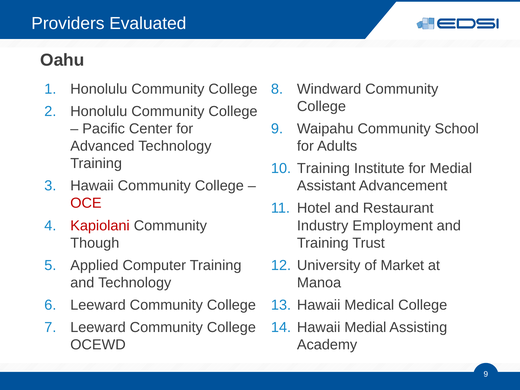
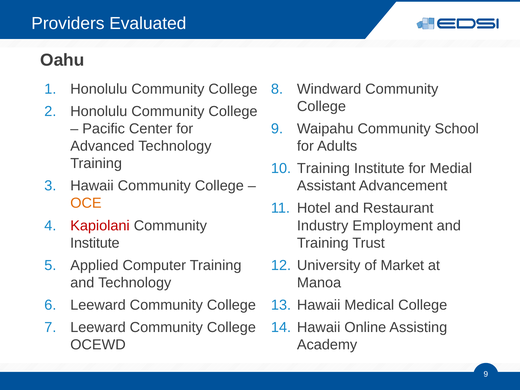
OCE colour: red -> orange
Though at (95, 243): Though -> Institute
Hawaii Medial: Medial -> Online
